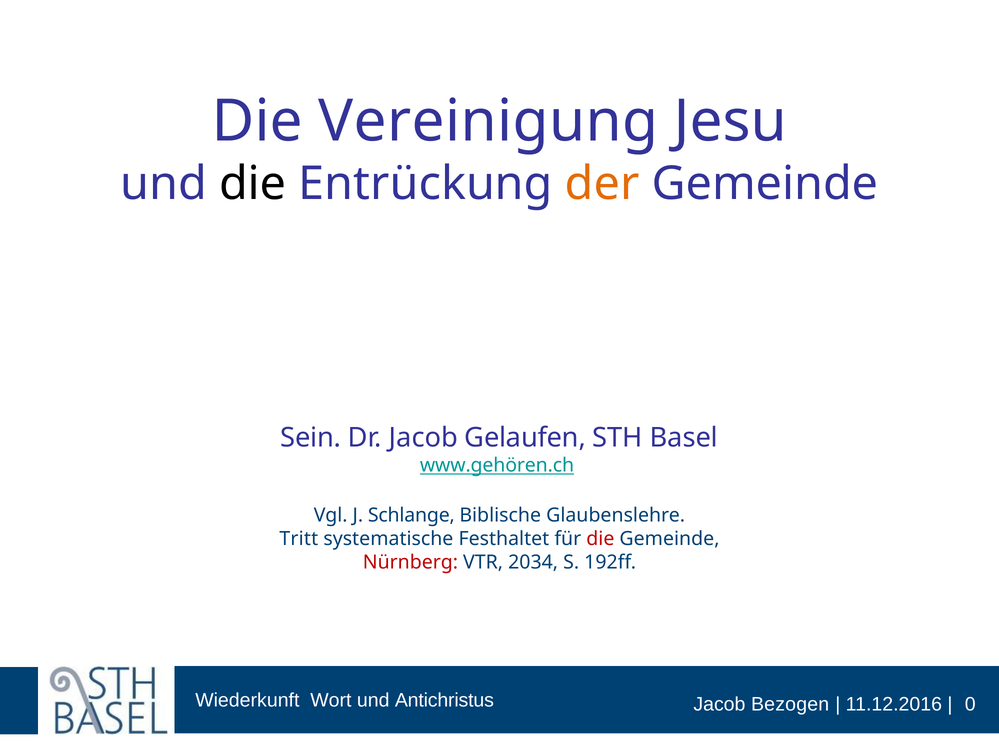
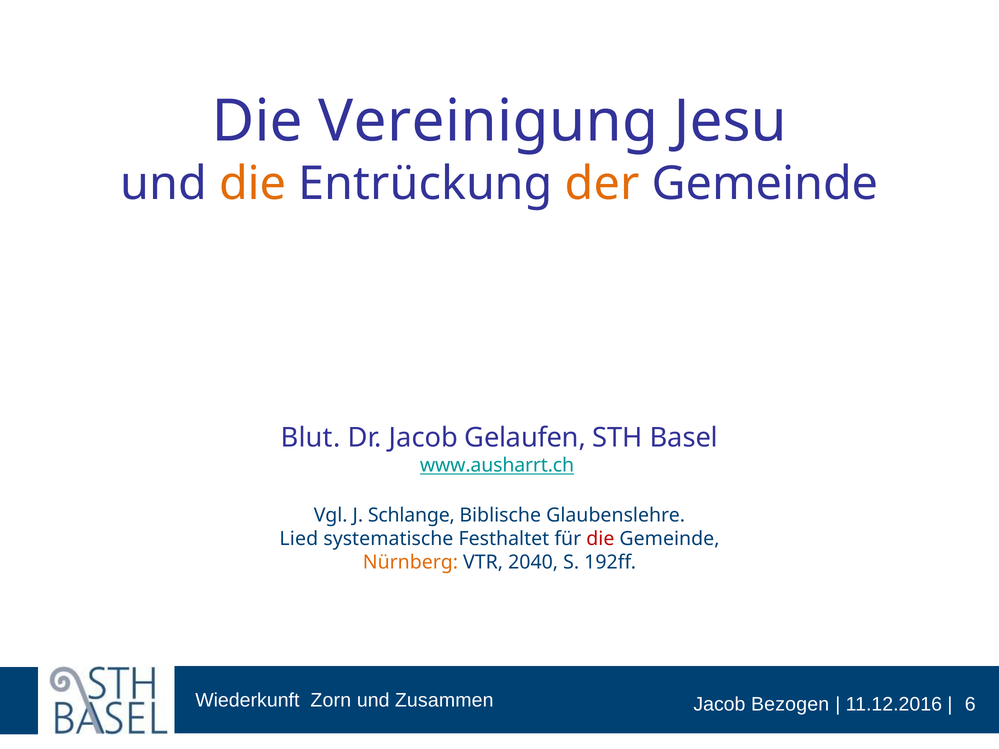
die at (253, 184) colour: black -> orange
Sein: Sein -> Blut
www.gehören.ch: www.gehören.ch -> www.ausharrt.ch
Tritt: Tritt -> Lied
Nürnberg colour: red -> orange
2034: 2034 -> 2040
Wort: Wort -> Zorn
Antichristus: Antichristus -> Zusammen
0: 0 -> 6
